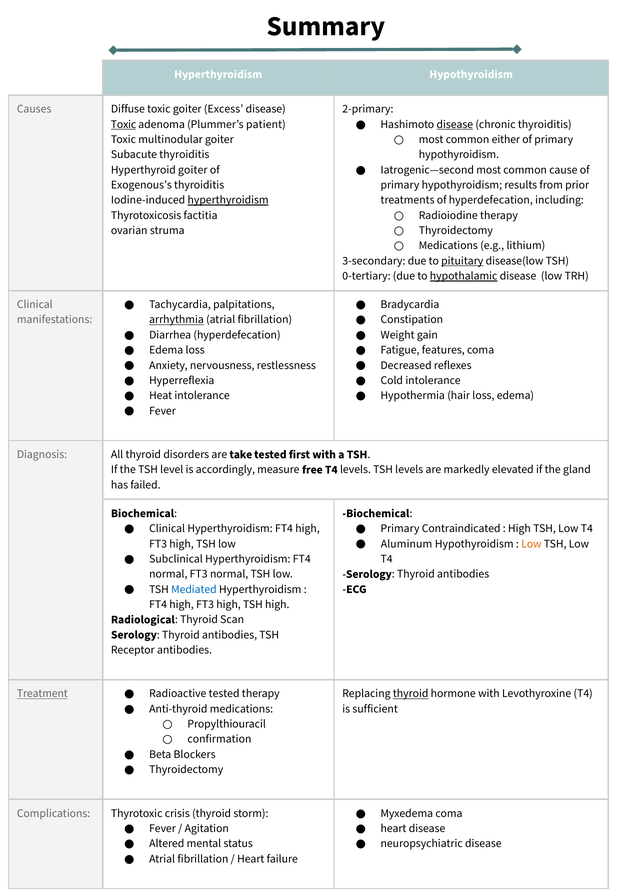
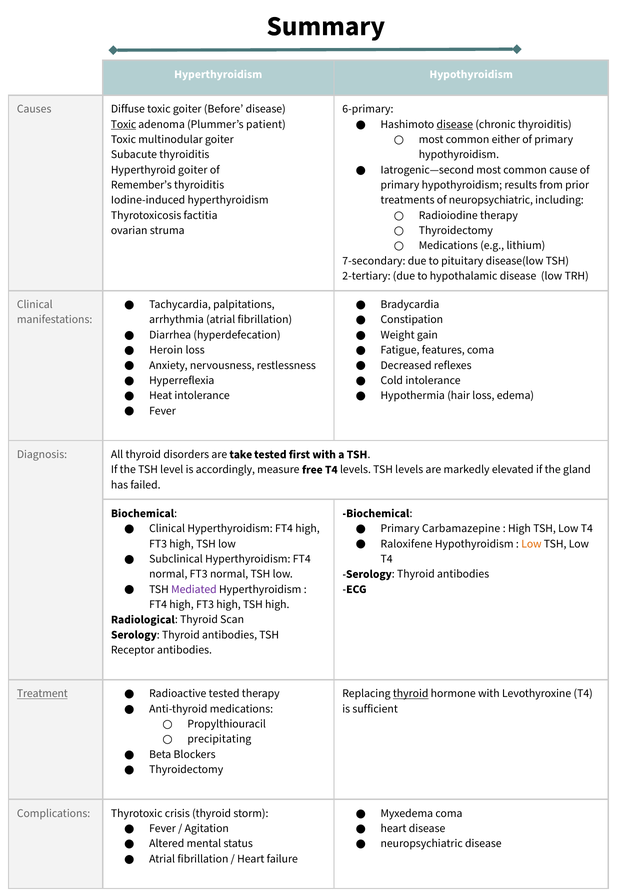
Excess: Excess -> Before
2-primary: 2-primary -> 6-primary
Exogenous’s: Exogenous’s -> Remember’s
hyperthyroidism at (228, 200) underline: present -> none
of hyperdefecation: hyperdefecation -> neuropsychiatric
3-secondary: 3-secondary -> 7-secondary
pituitary underline: present -> none
0-tertiary: 0-tertiary -> 2-tertiary
hypothalamic underline: present -> none
arrhythmia underline: present -> none
Edema at (166, 350): Edema -> Heroin
Contraindicated: Contraindicated -> Carbamazepine
Aluminum: Aluminum -> Raloxifene
Mediated colour: blue -> purple
confirmation: confirmation -> precipitating
